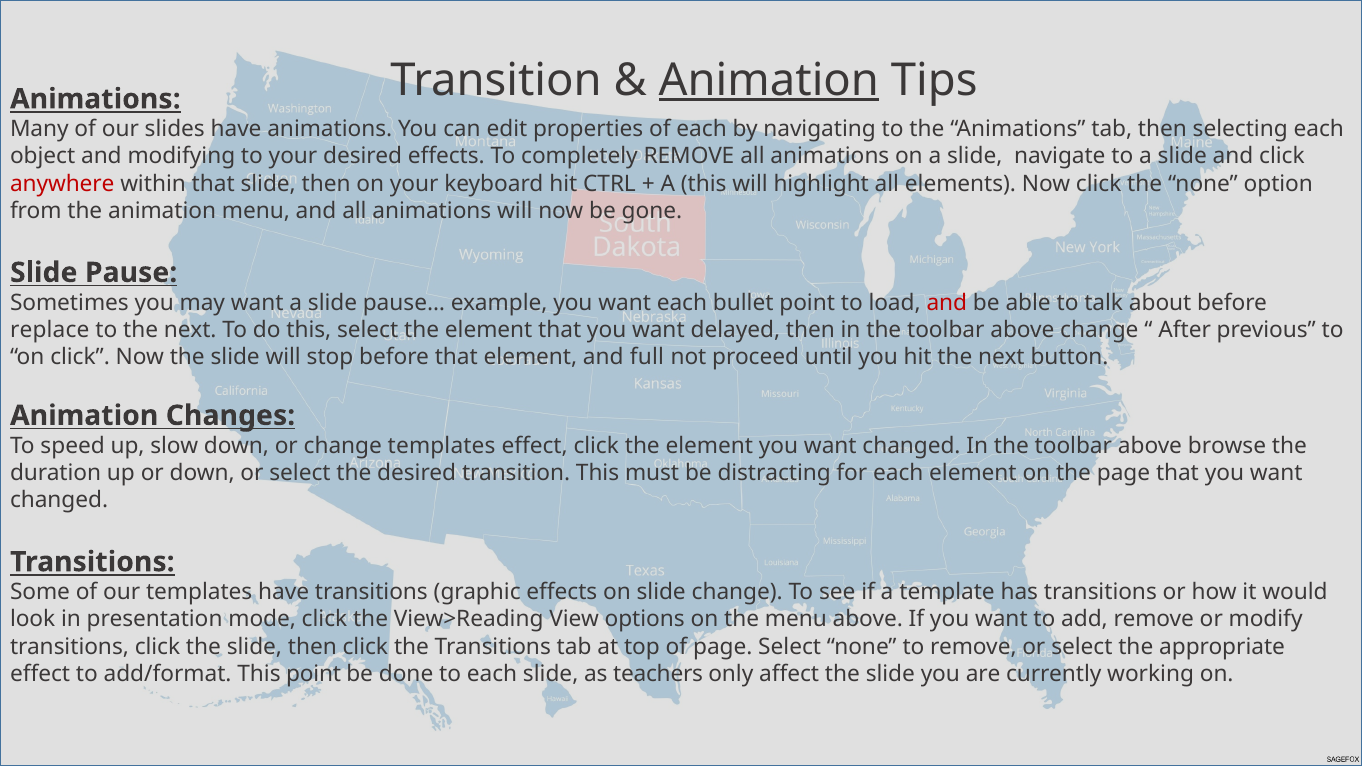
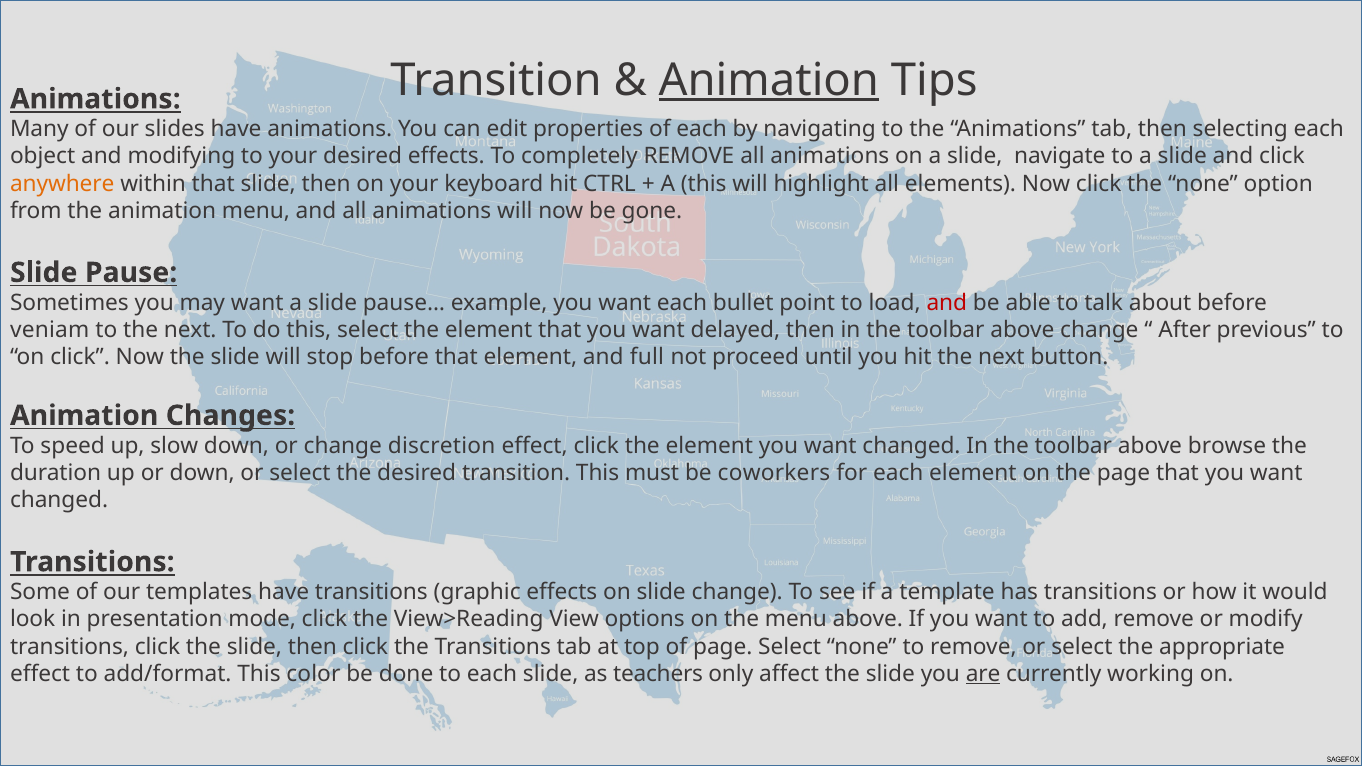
anywhere colour: red -> orange
replace: replace -> veniam
change templates: templates -> discretion
distracting: distracting -> coworkers
This point: point -> color
are underline: none -> present
